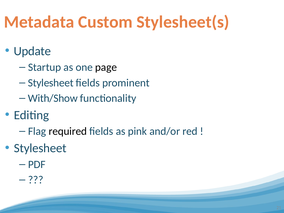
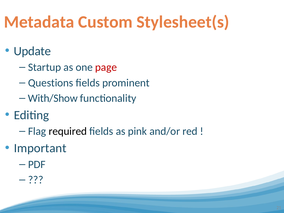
page colour: black -> red
Stylesheet at (51, 83): Stylesheet -> Questions
Stylesheet at (40, 148): Stylesheet -> Important
